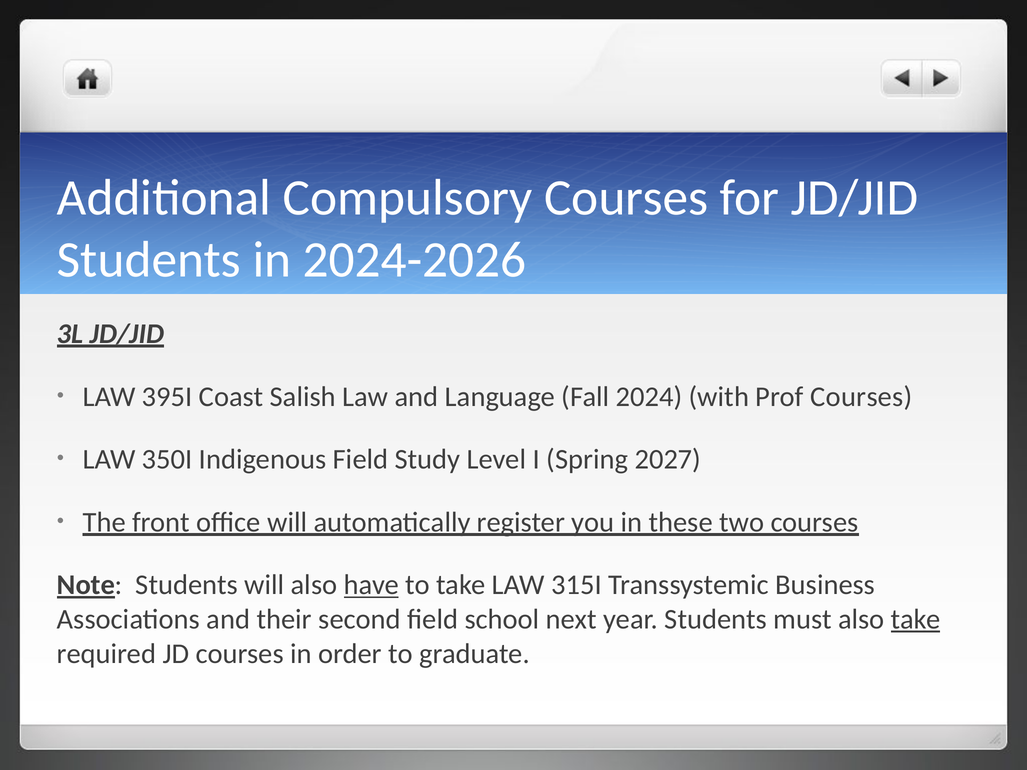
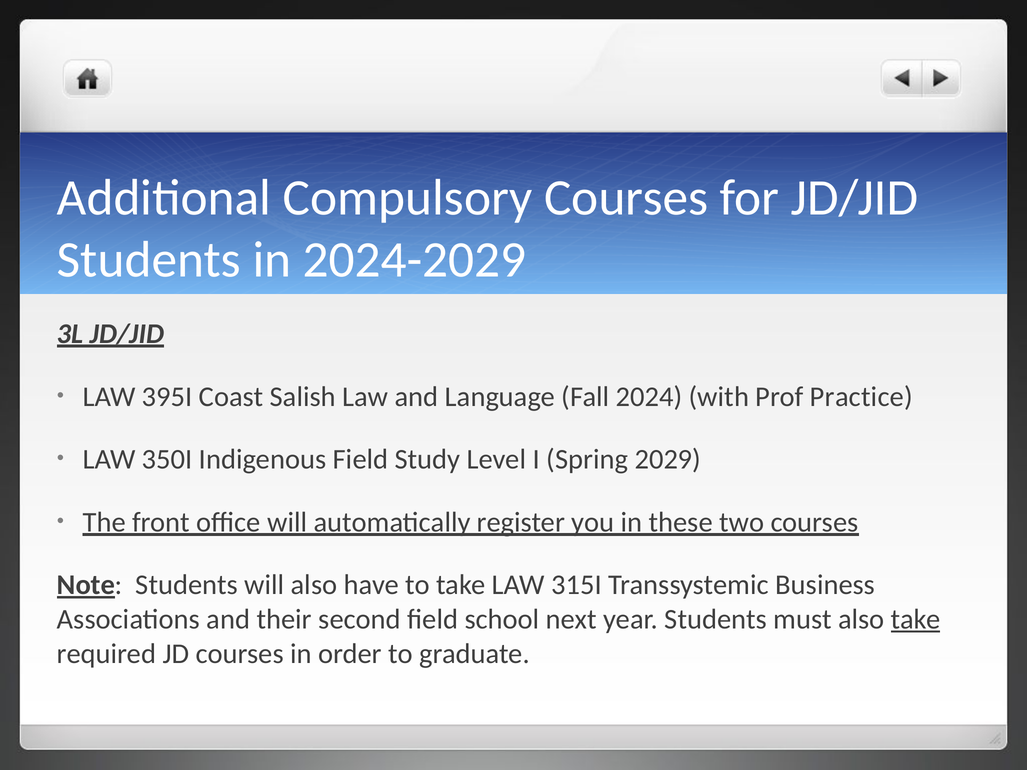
2024-2026: 2024-2026 -> 2024-2029
Prof Courses: Courses -> Practice
2027: 2027 -> 2029
have underline: present -> none
